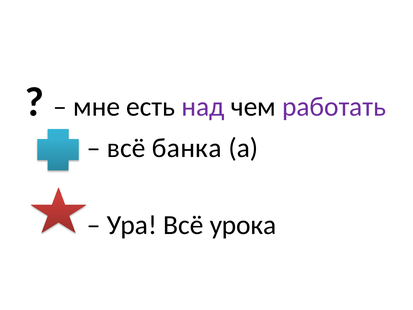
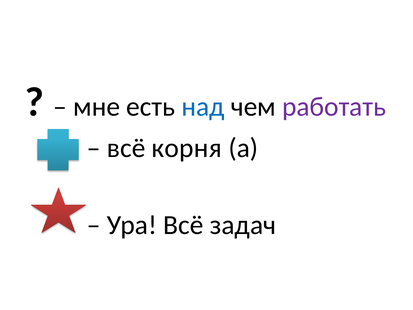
над colour: purple -> blue
банка: банка -> корня
урока: урока -> задач
